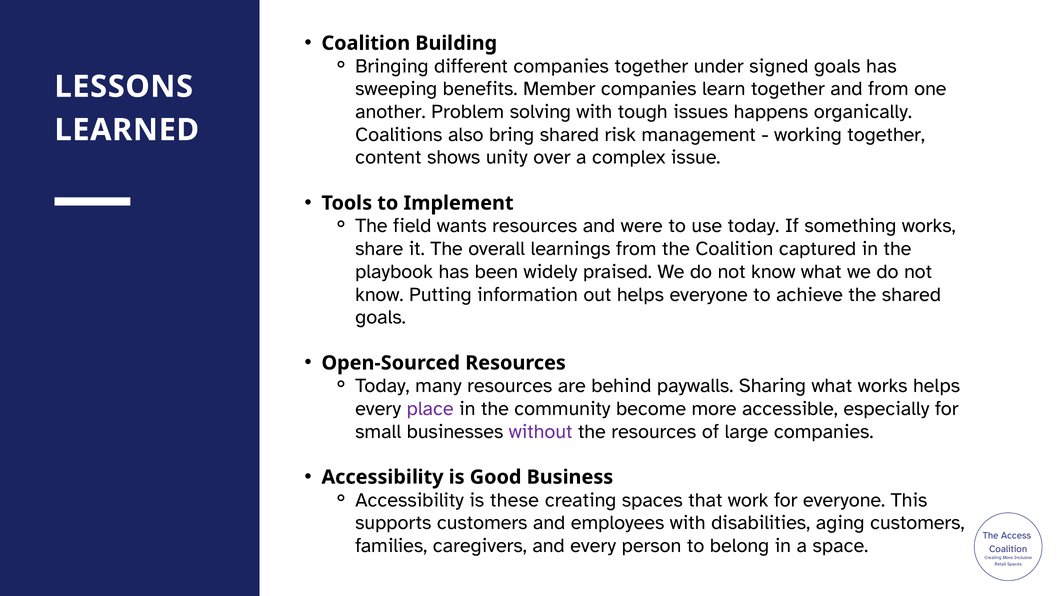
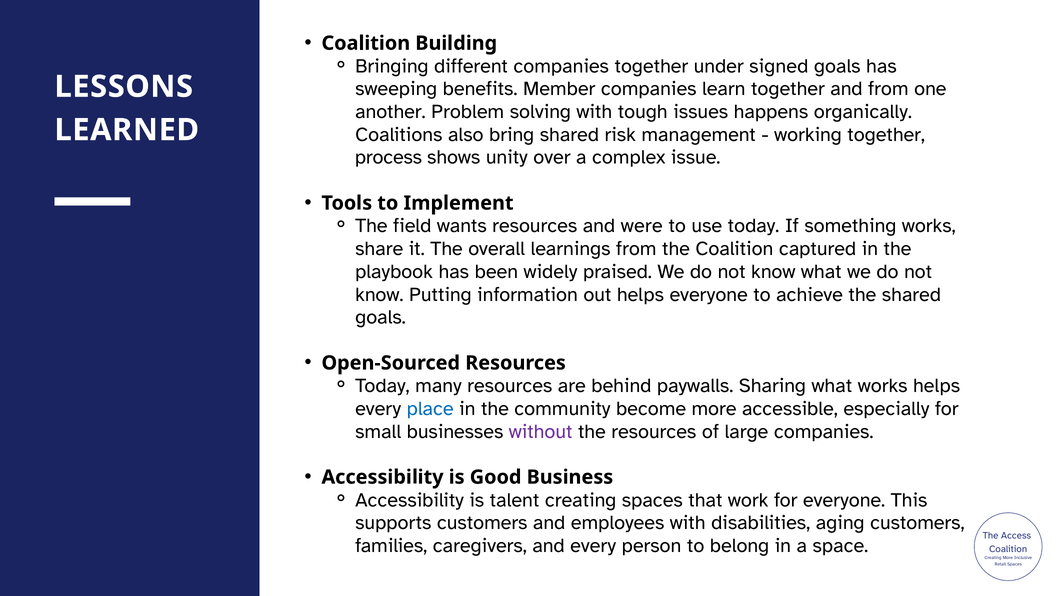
content: content -> process
place colour: purple -> blue
these: these -> talent
